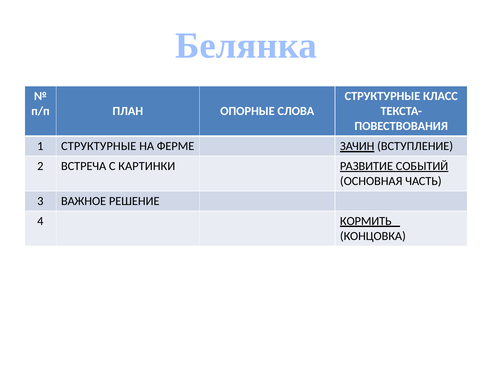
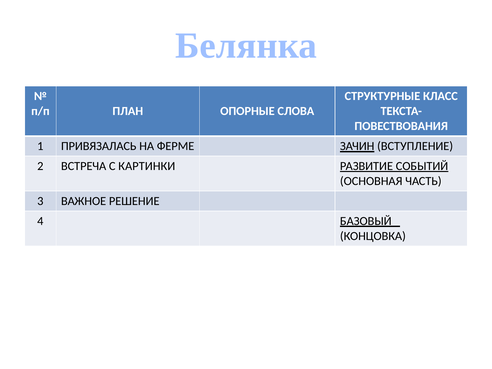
1 СТРУКТУРНЫЕ: СТРУКТУРНЫЕ -> ПРИВЯЗАЛАСЬ
КОРМИТЬ: КОРМИТЬ -> БАЗОВЫЙ
